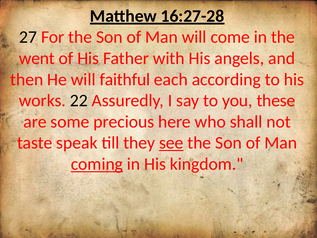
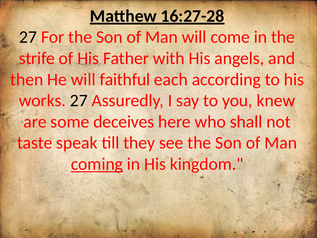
went: went -> strife
works 22: 22 -> 27
these: these -> knew
precious: precious -> deceives
see underline: present -> none
